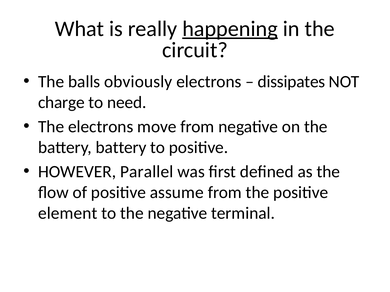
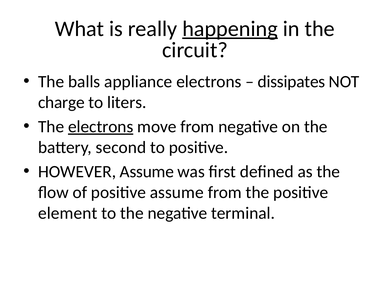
obviously: obviously -> appliance
need: need -> liters
electrons at (101, 127) underline: none -> present
battery battery: battery -> second
HOWEVER Parallel: Parallel -> Assume
